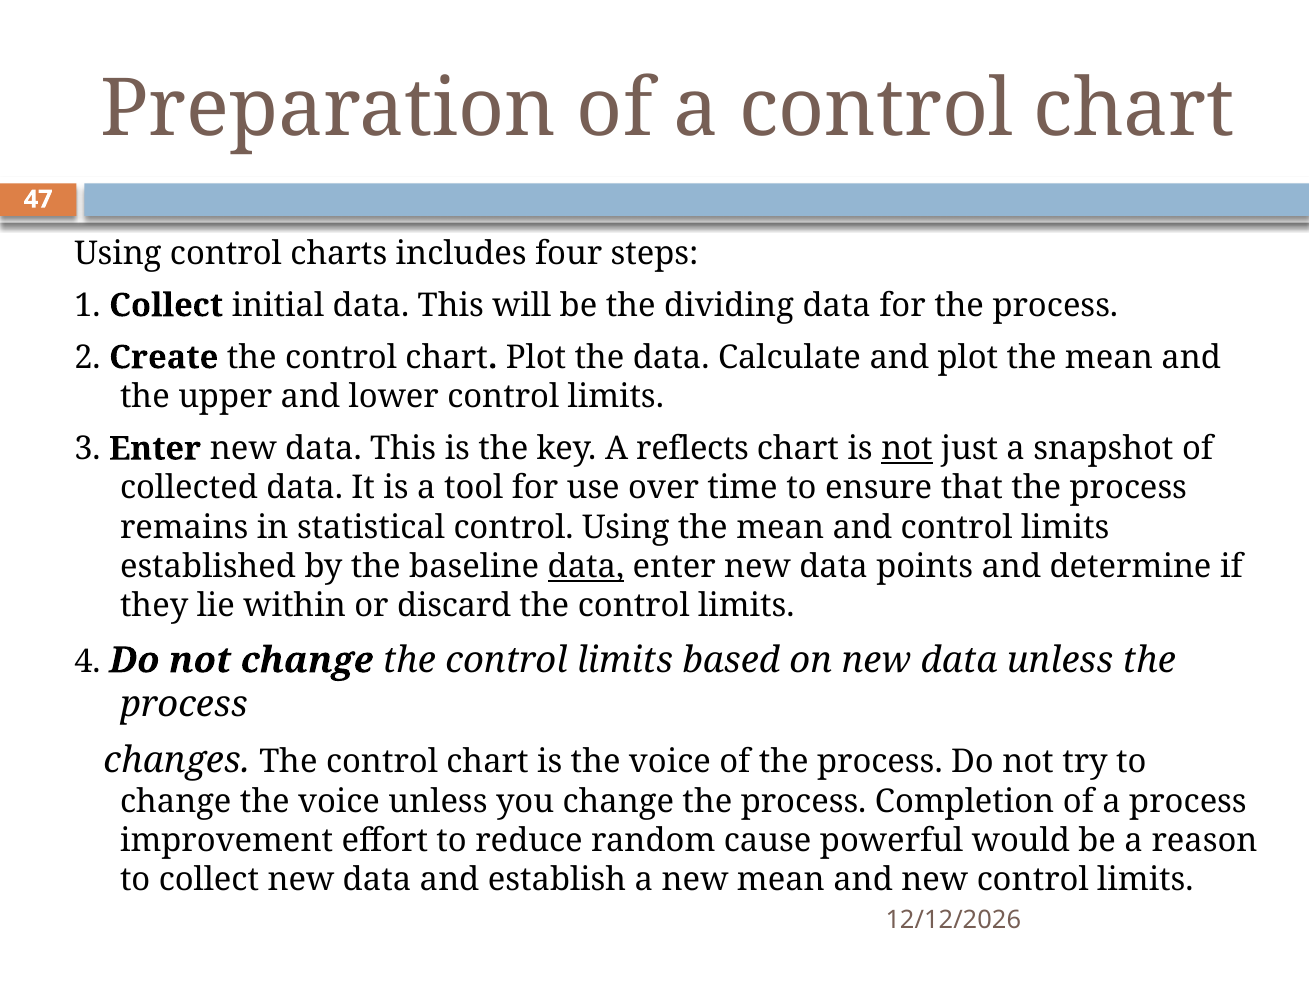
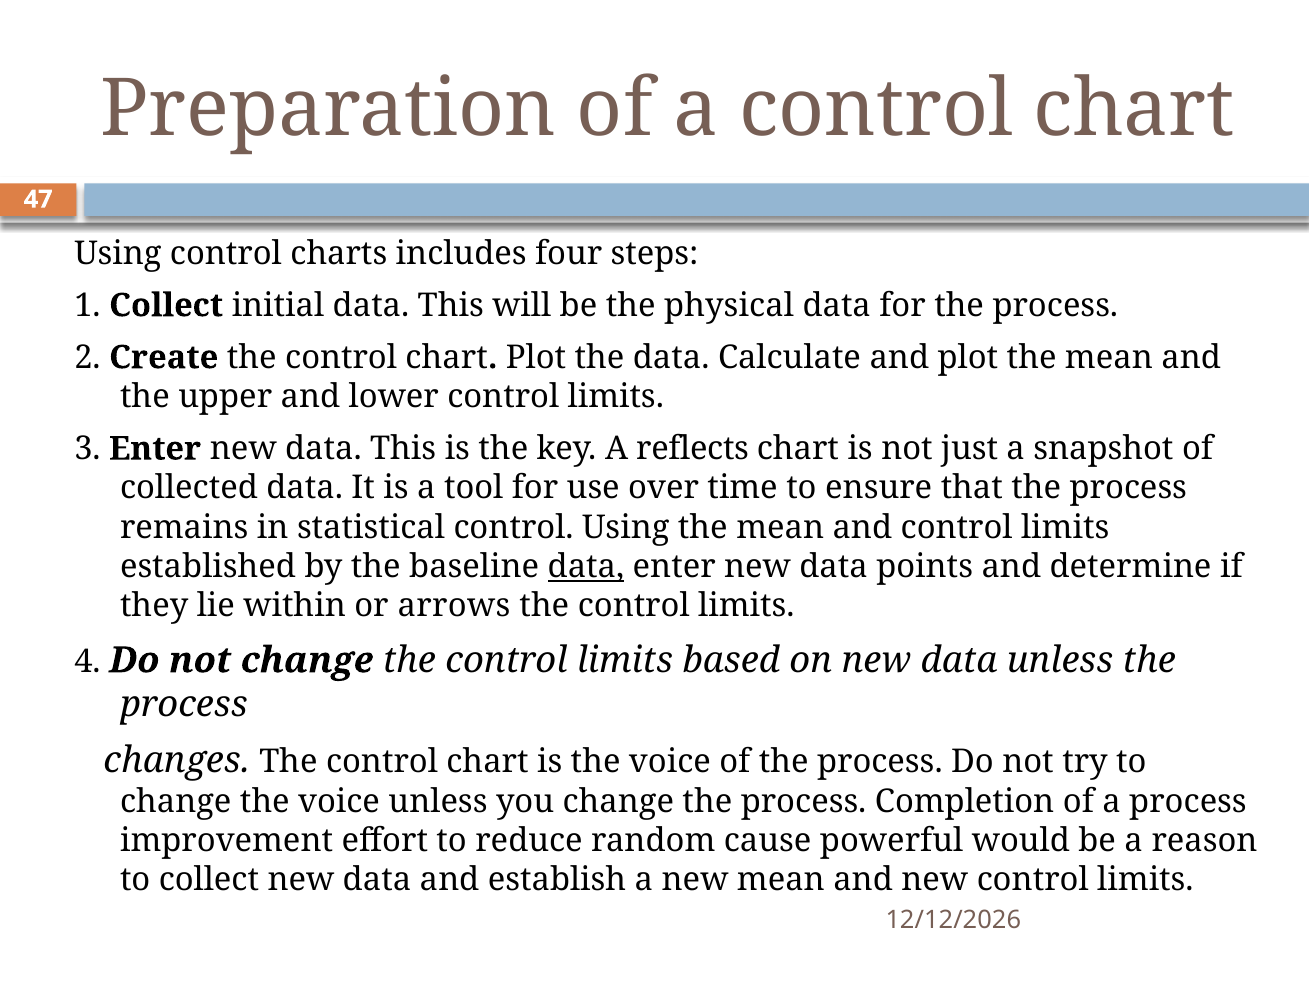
dividing: dividing -> physical
not at (907, 449) underline: present -> none
discard: discard -> arrows
